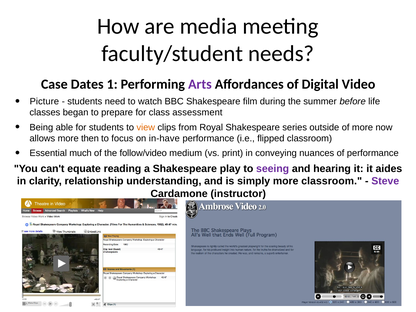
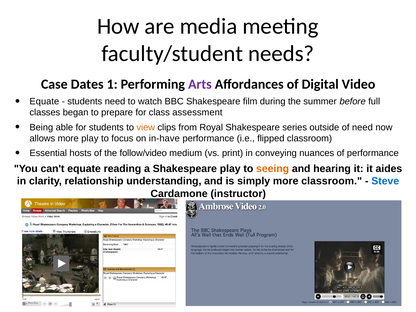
Picture at (44, 101): Picture -> Equate
life: life -> full
of more: more -> need
more then: then -> play
much: much -> hosts
seeing colour: purple -> orange
Steve colour: purple -> blue
